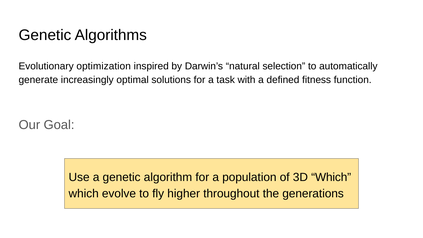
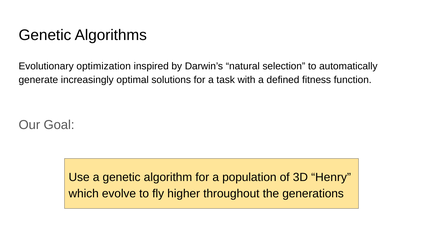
3D Which: Which -> Henry
